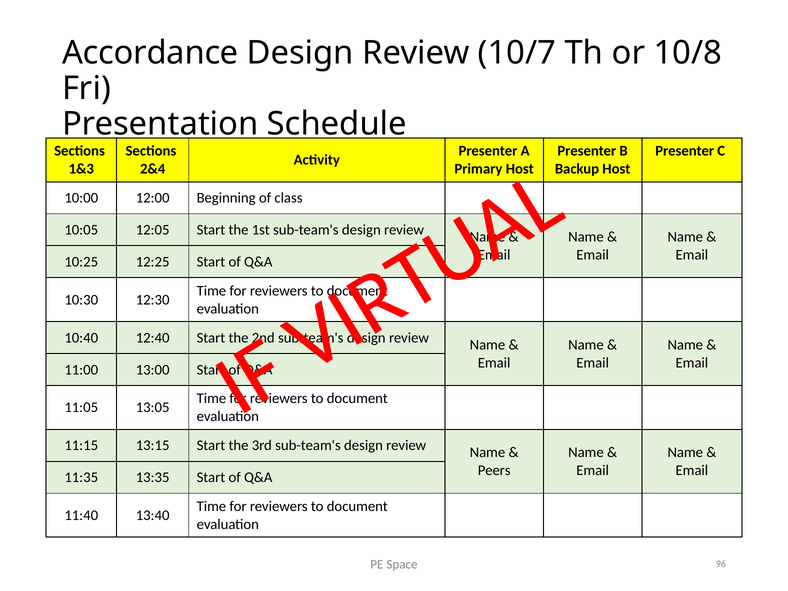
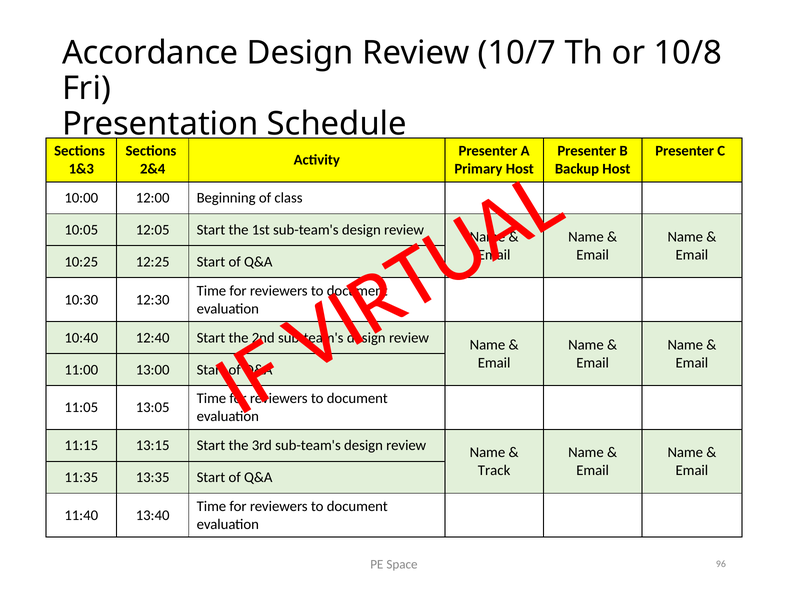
Peers: Peers -> Track
